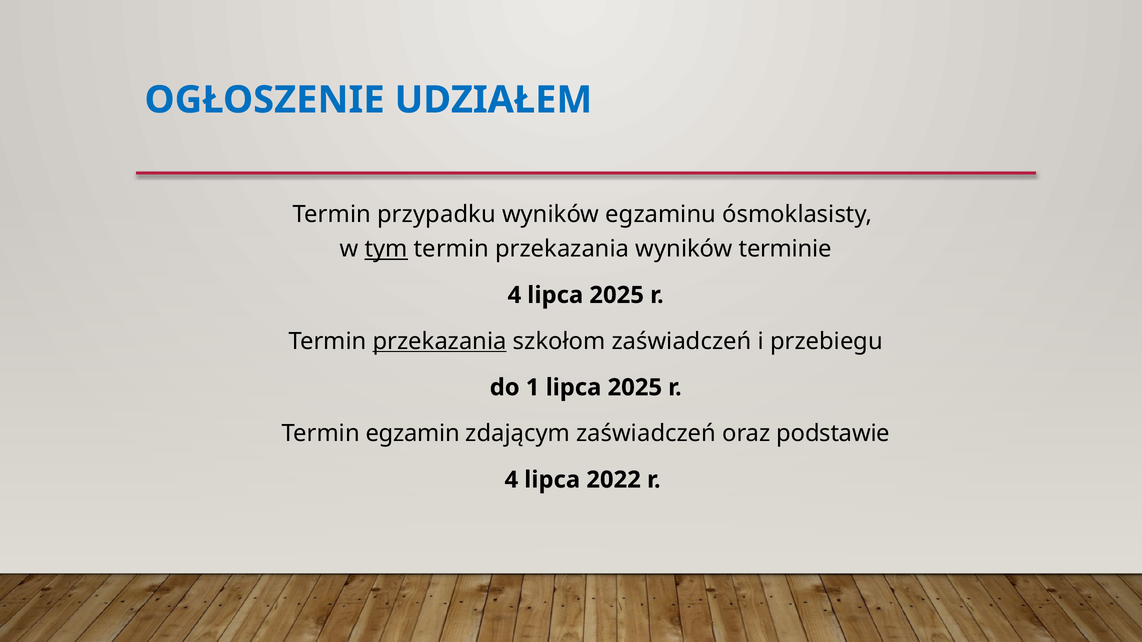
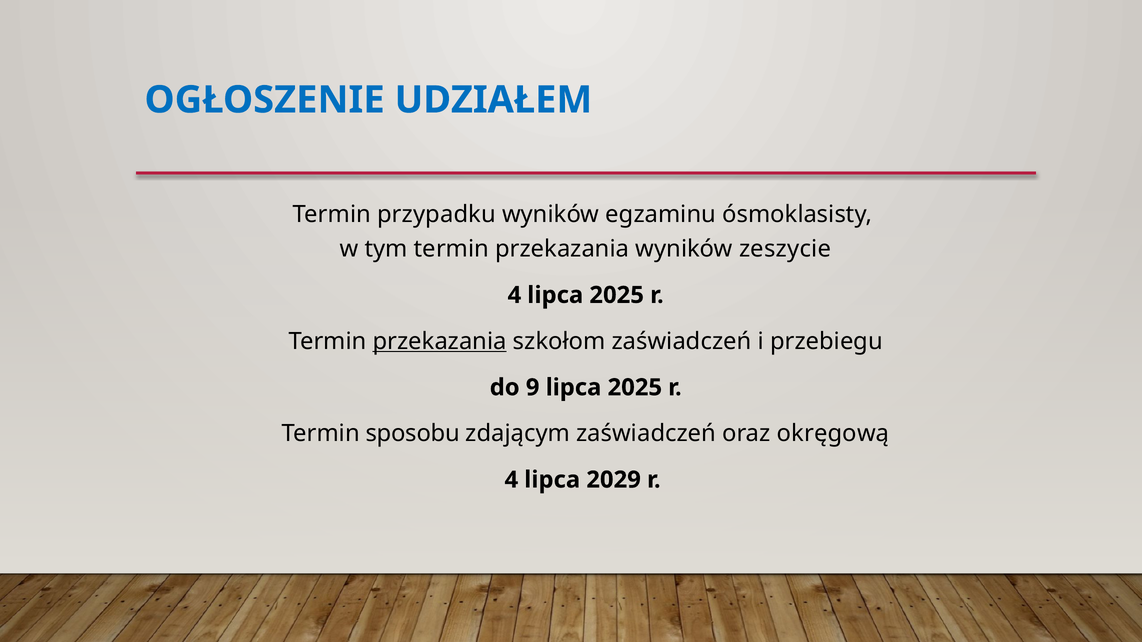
tym underline: present -> none
terminie: terminie -> zeszycie
1: 1 -> 9
egzamin: egzamin -> sposobu
podstawie: podstawie -> okręgową
2022: 2022 -> 2029
